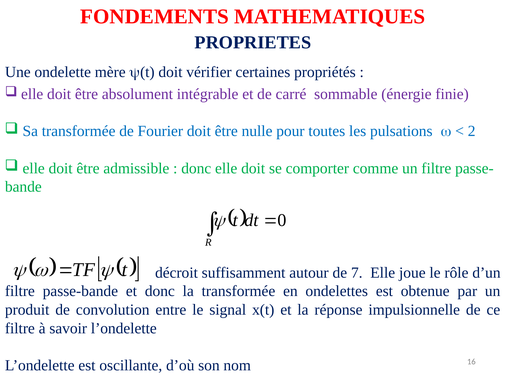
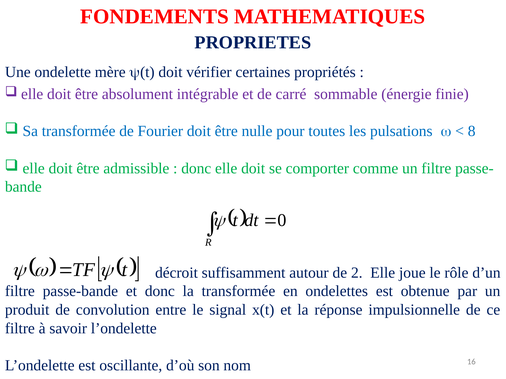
2: 2 -> 8
7: 7 -> 2
